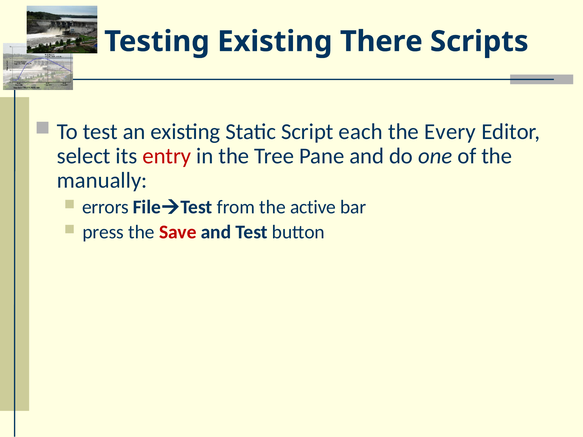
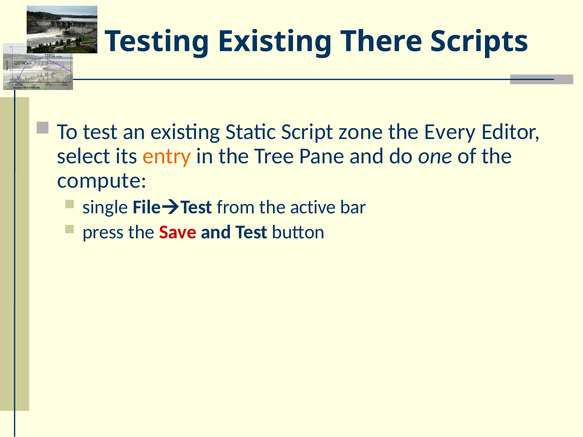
each: each -> zone
entry colour: red -> orange
manually: manually -> compute
errors: errors -> single
